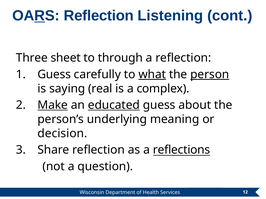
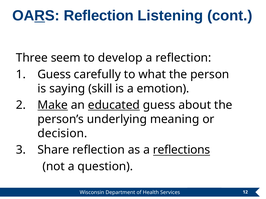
sheet: sheet -> seem
through: through -> develop
what underline: present -> none
person underline: present -> none
real: real -> skill
complex: complex -> emotion
